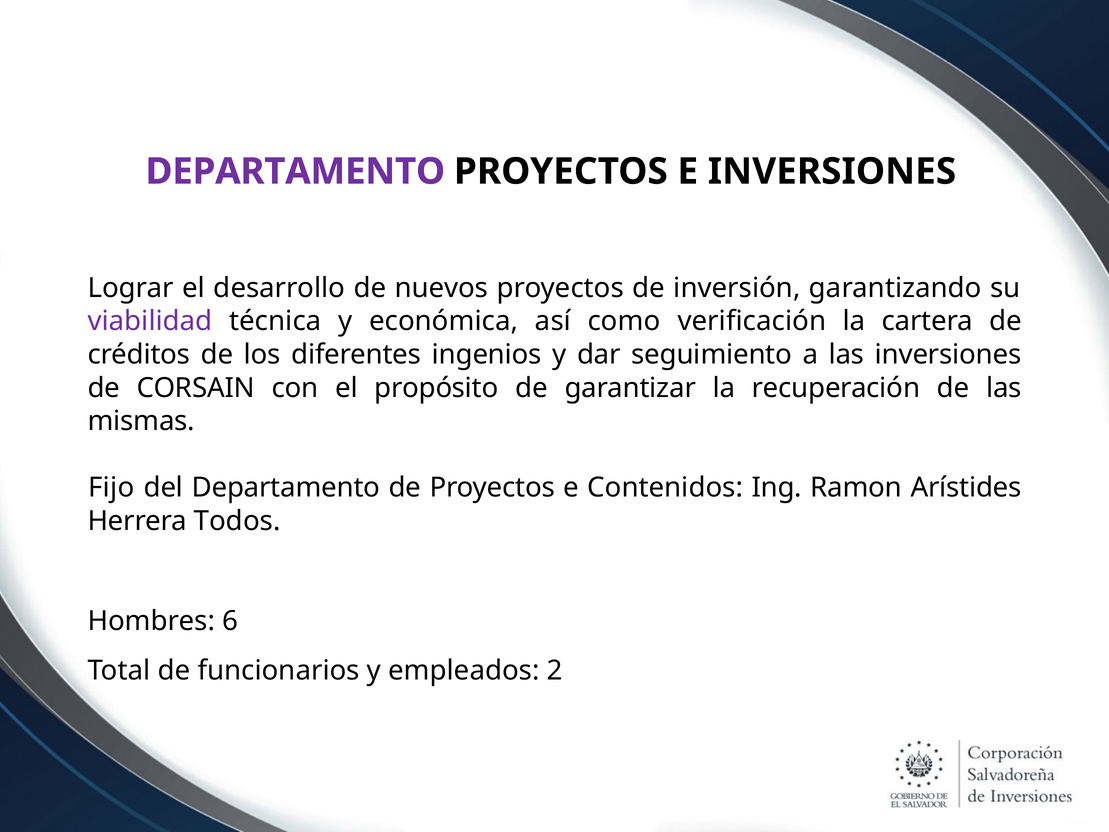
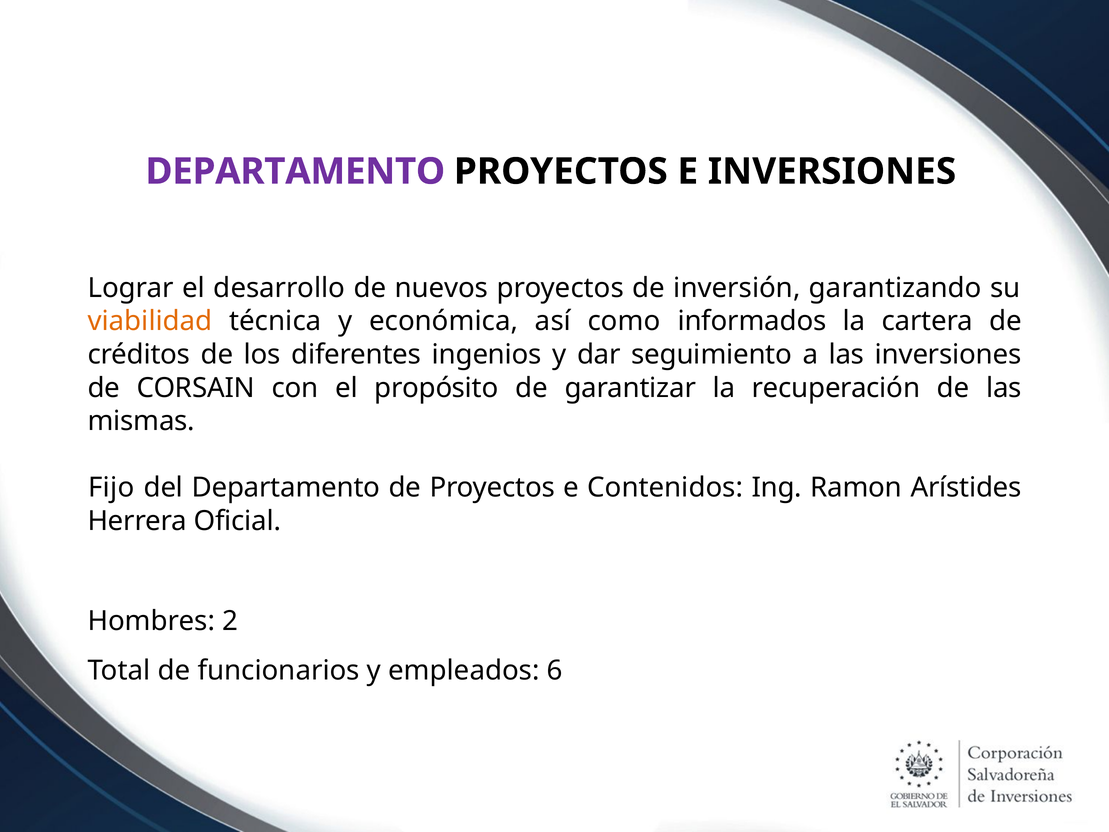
viabilidad colour: purple -> orange
verificación: verificación -> informados
Todos: Todos -> Oficial
6: 6 -> 2
2: 2 -> 6
